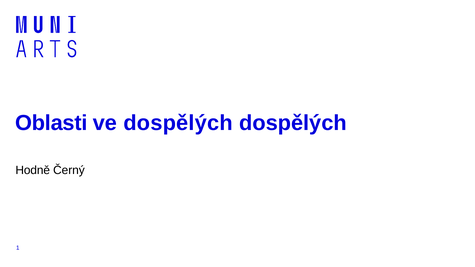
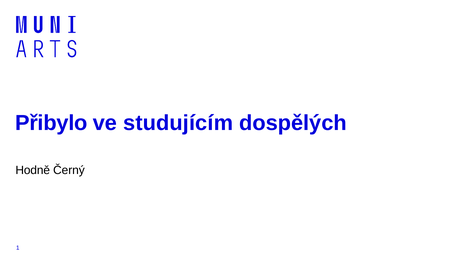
Oblasti: Oblasti -> Přibylo
ve dospělých: dospělých -> studujícím
